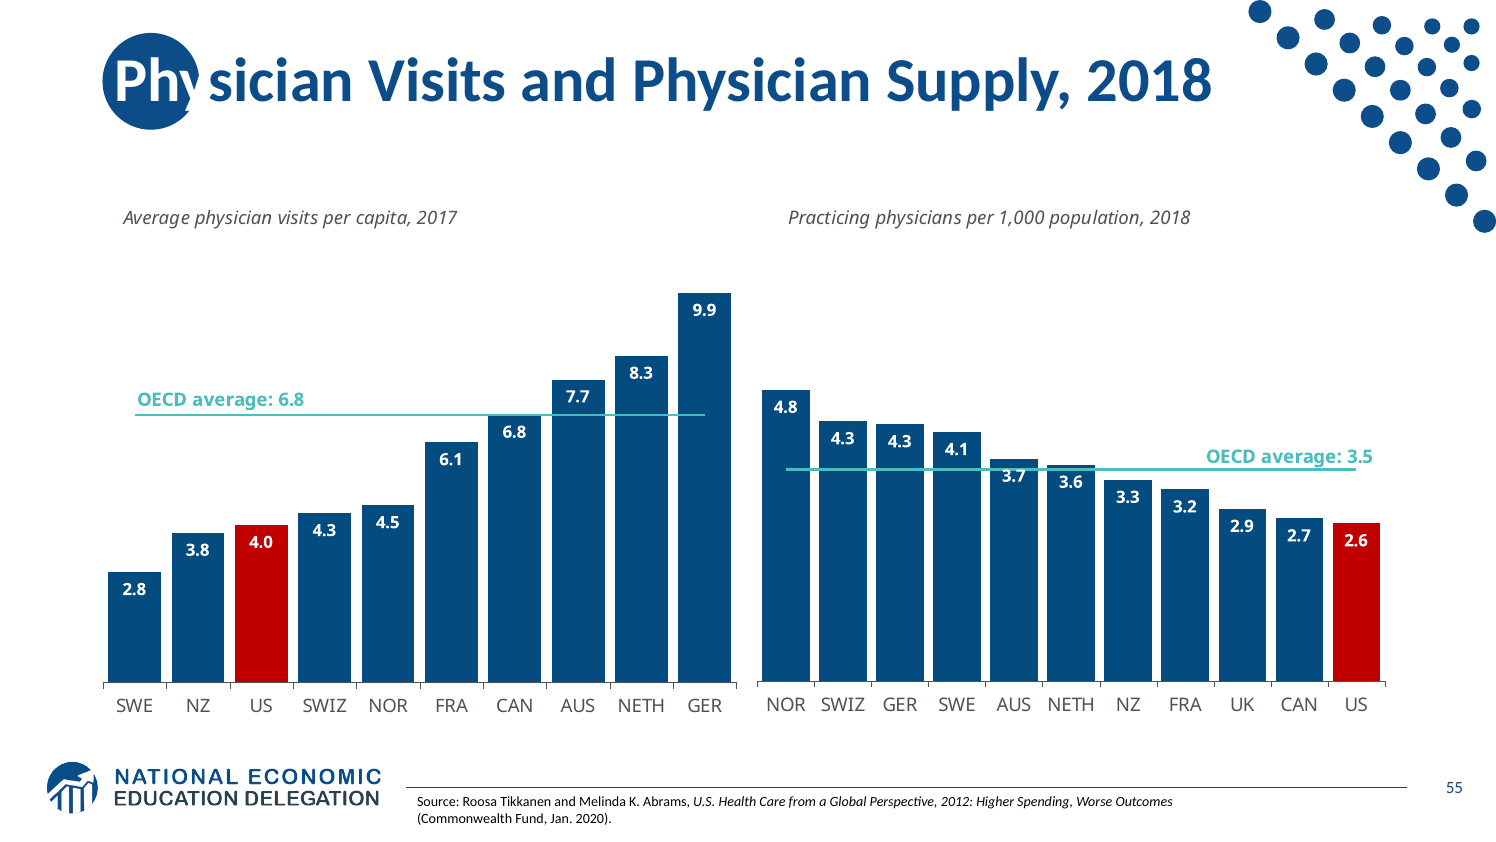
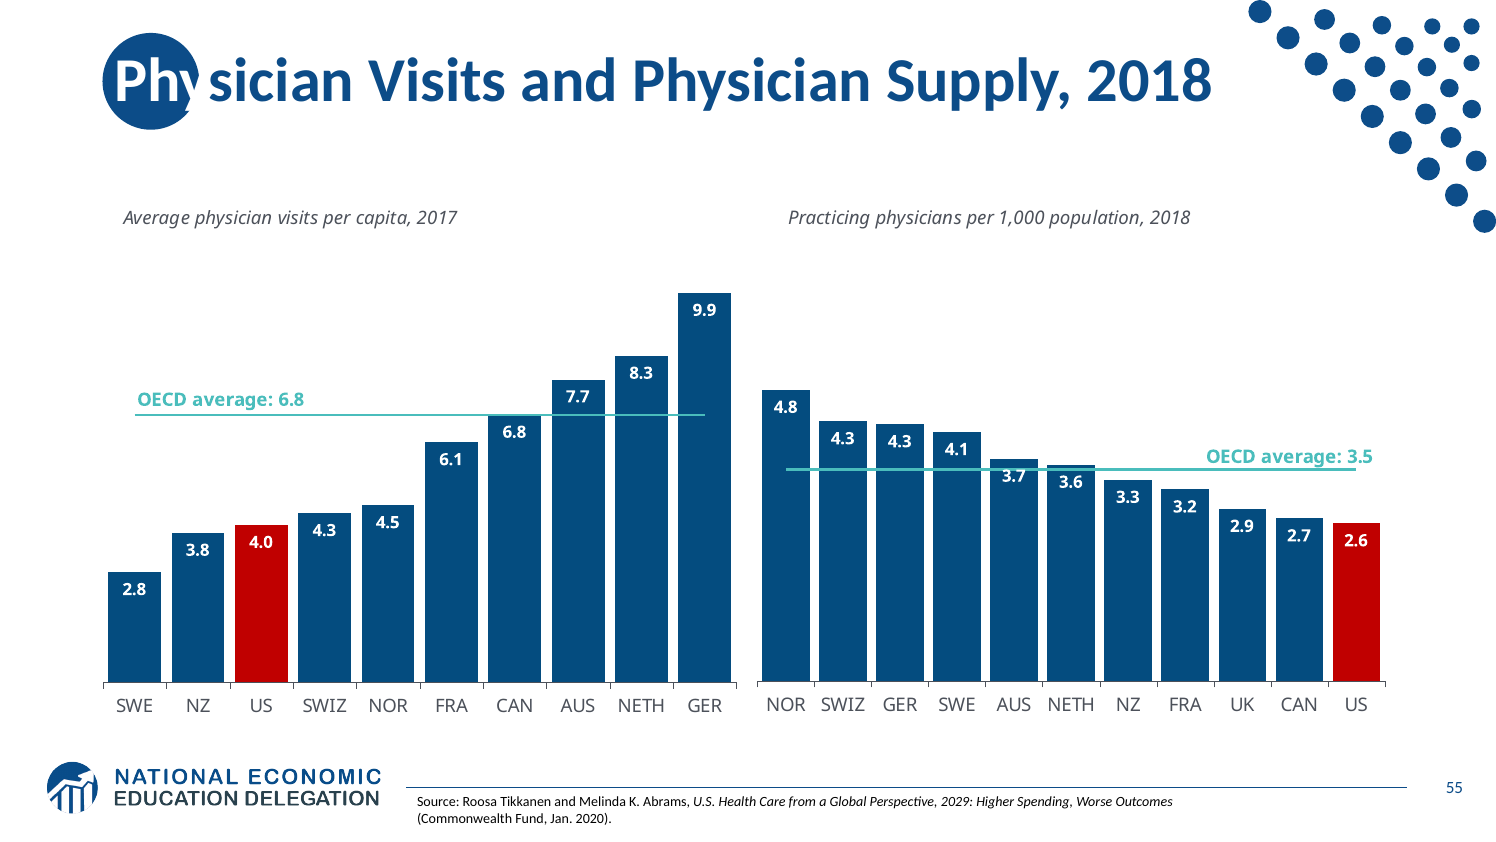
2012: 2012 -> 2029
